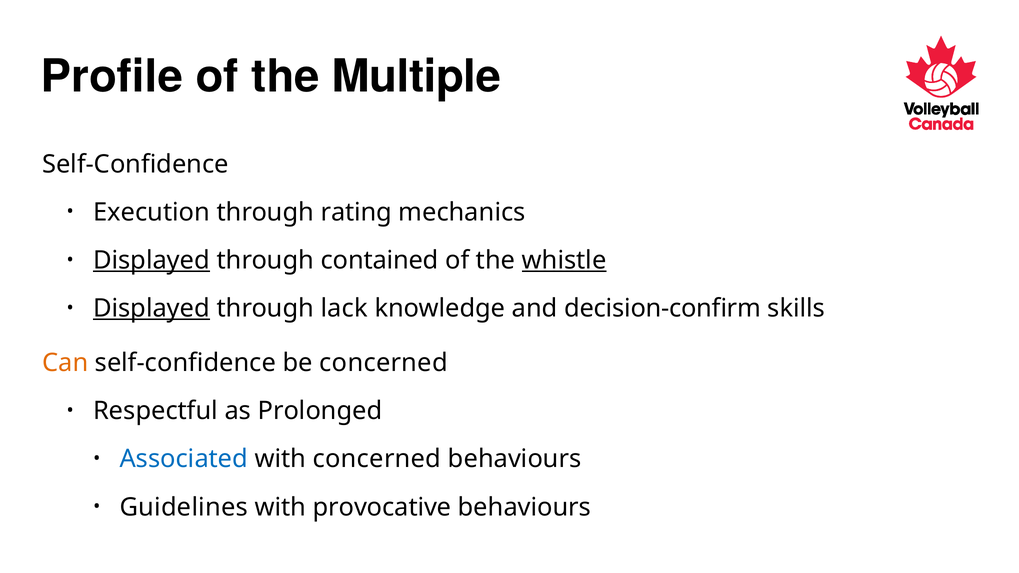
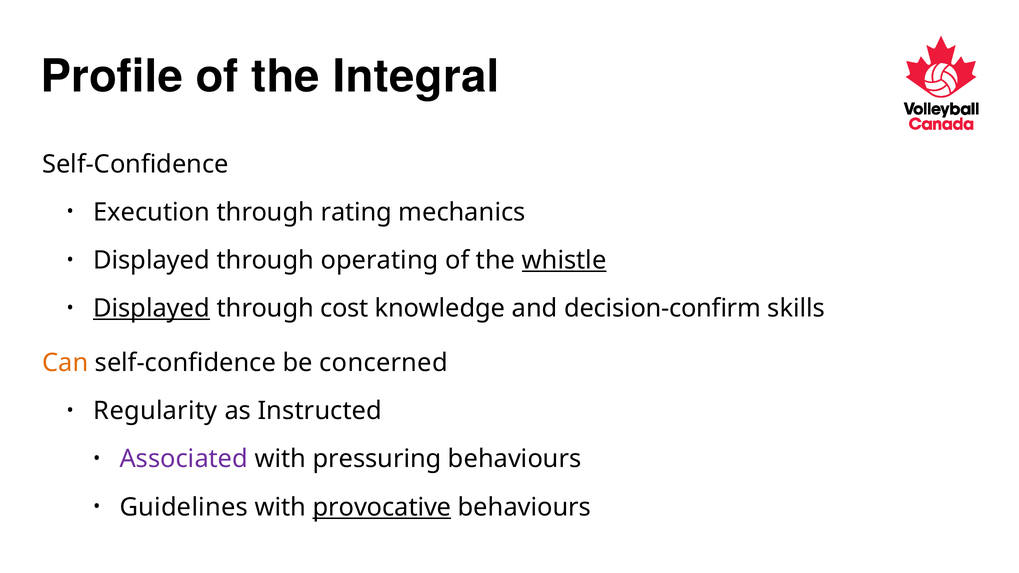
Multiple: Multiple -> Integral
Displayed at (152, 261) underline: present -> none
contained: contained -> operating
lack: lack -> cost
Respectful: Respectful -> Regularity
Prolonged: Prolonged -> Instructed
Associated colour: blue -> purple
with concerned: concerned -> pressuring
provocative underline: none -> present
